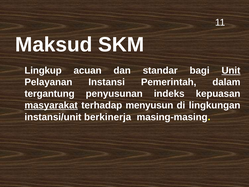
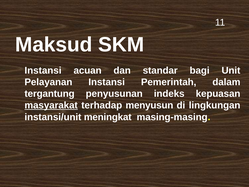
Lingkup at (43, 70): Lingkup -> Instansi
Unit underline: present -> none
berkinerja: berkinerja -> meningkat
